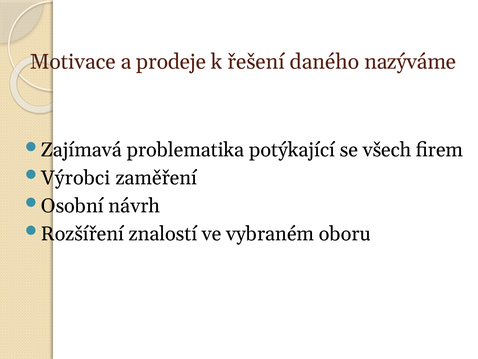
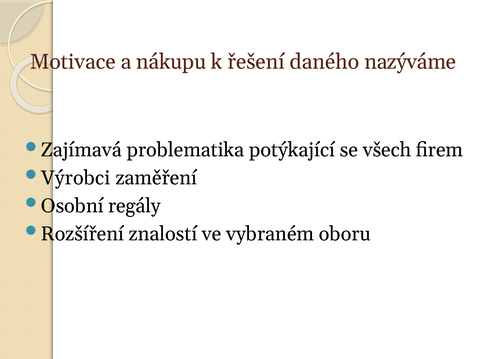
prodeje: prodeje -> nákupu
návrh: návrh -> regály
